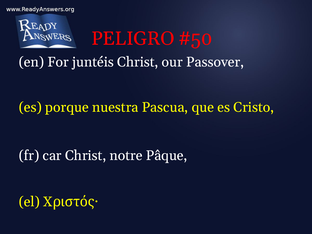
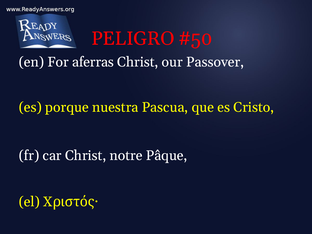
juntéis: juntéis -> aferras
